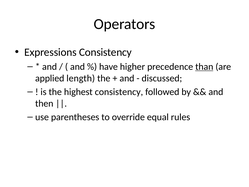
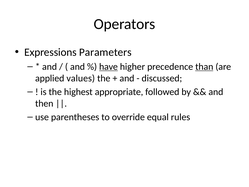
Expressions Consistency: Consistency -> Parameters
have underline: none -> present
length: length -> values
highest consistency: consistency -> appropriate
